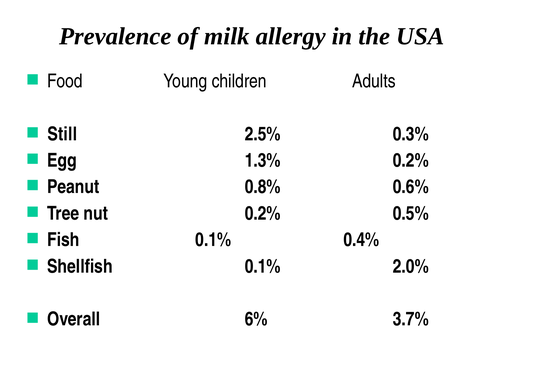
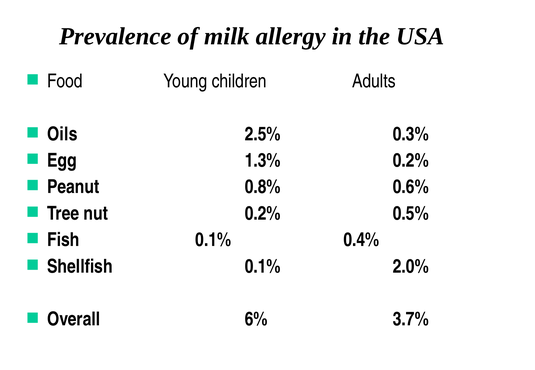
Still: Still -> Oils
